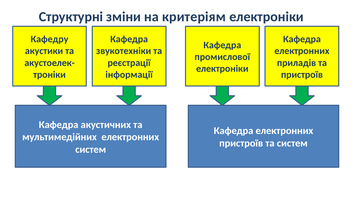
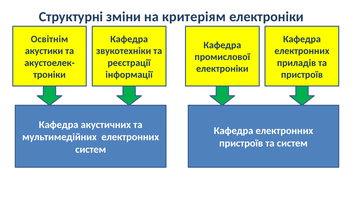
Кафедру: Кафедру -> Освітнім
